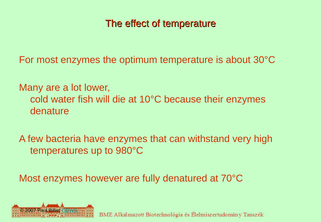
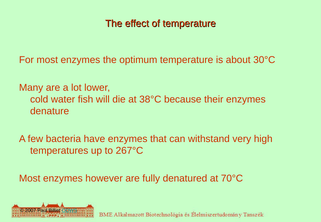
10°C: 10°C -> 38°C
980°C: 980°C -> 267°C
